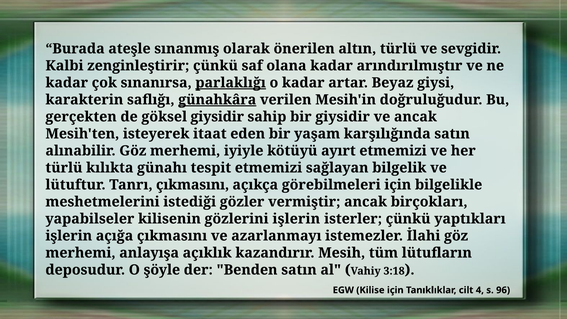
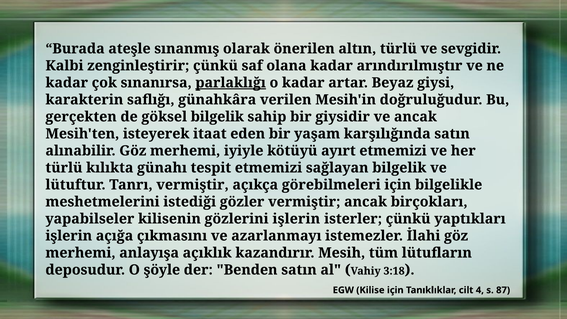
günahkâra underline: present -> none
göksel giysidir: giysidir -> bilgelik
Tanrı çıkmasını: çıkmasını -> vermiştir
96: 96 -> 87
